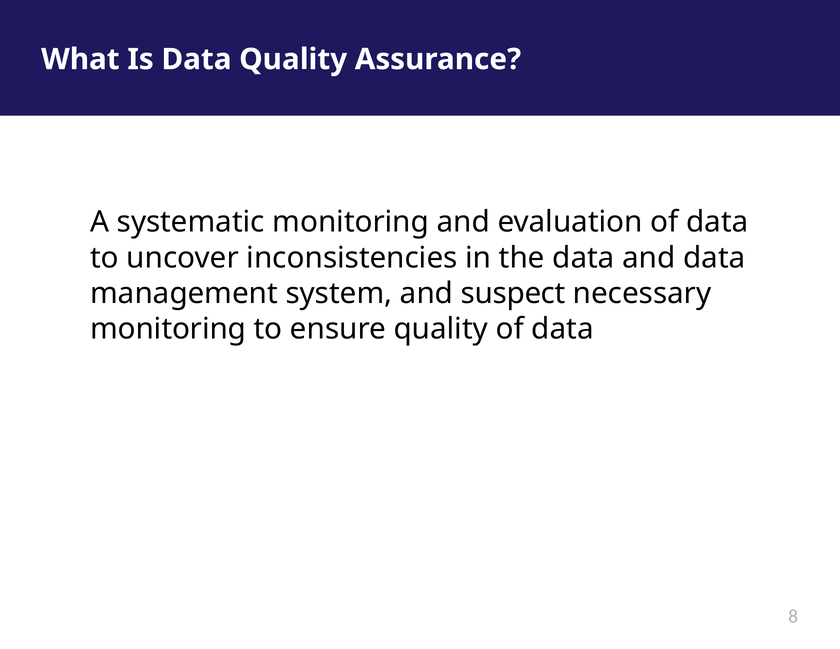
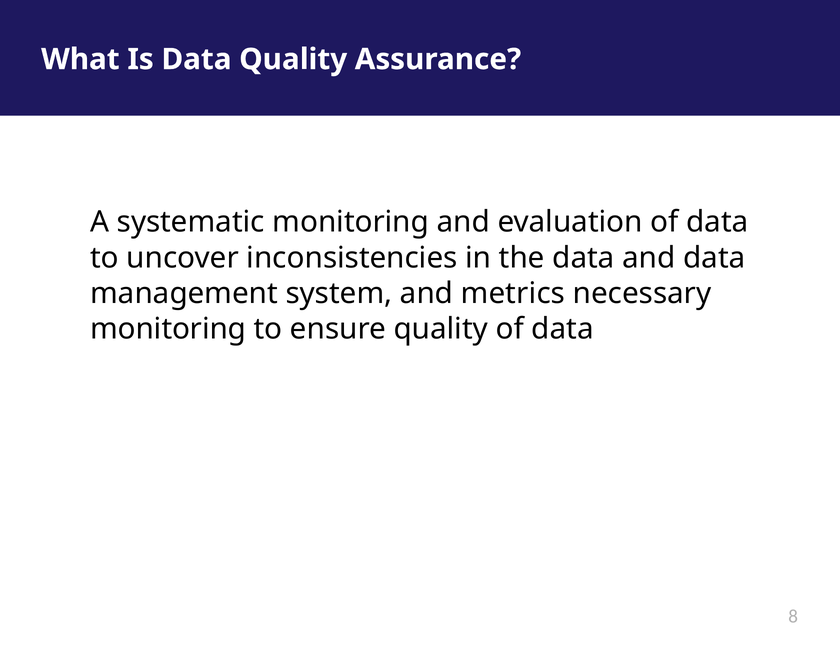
suspect: suspect -> metrics
